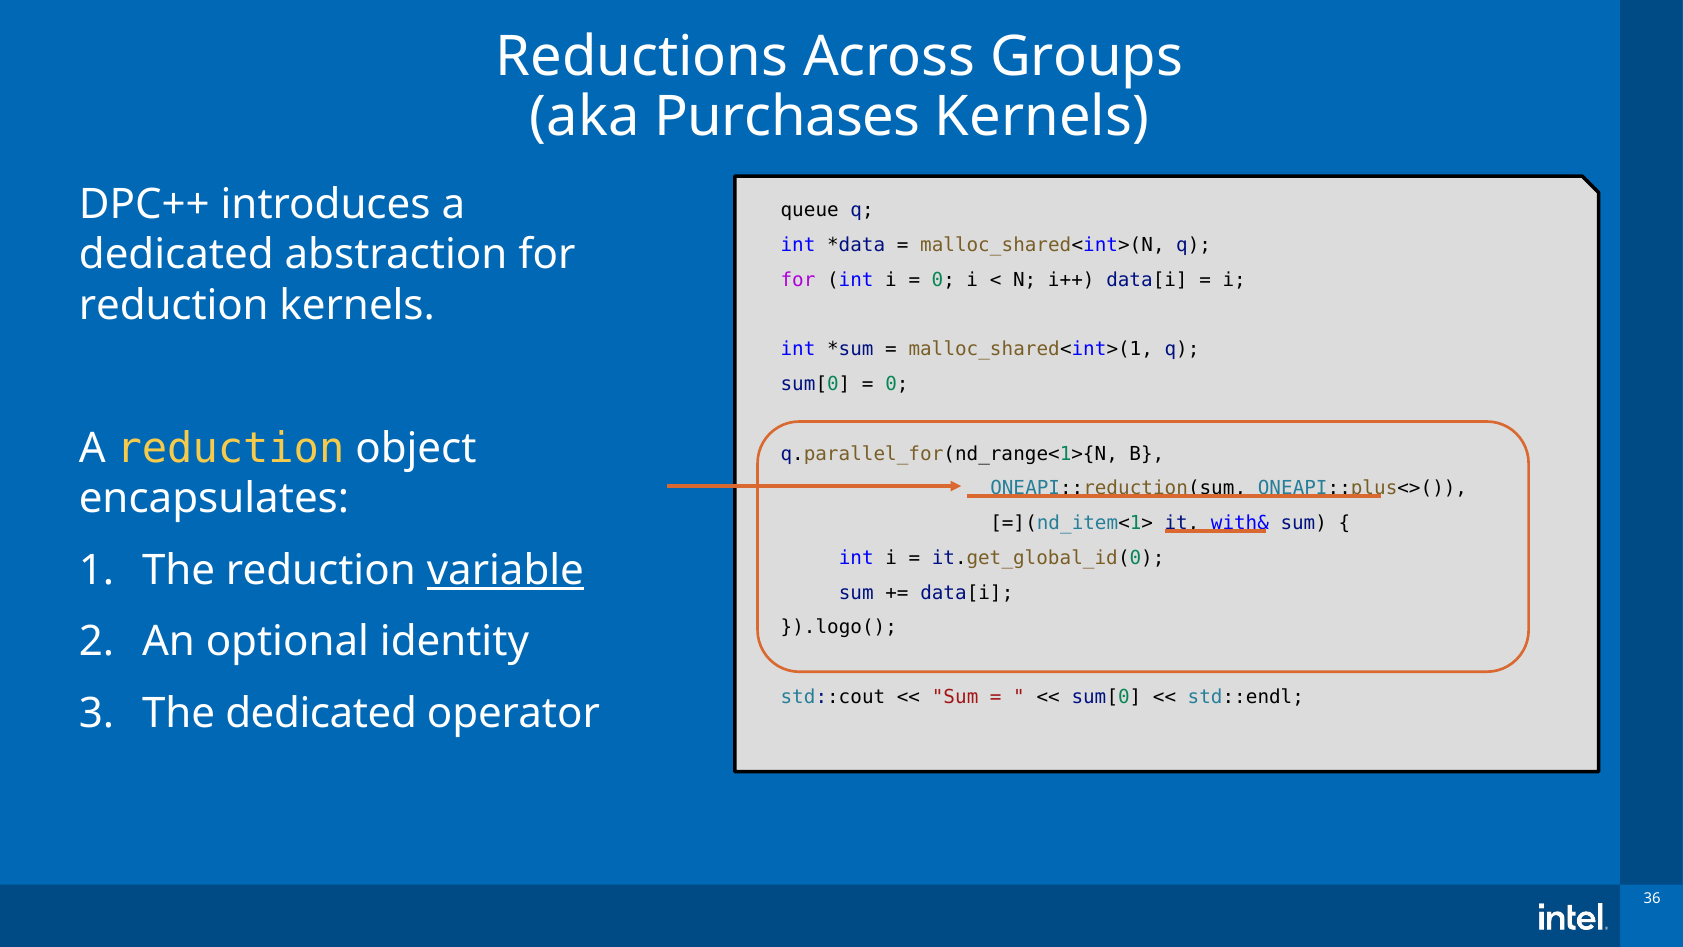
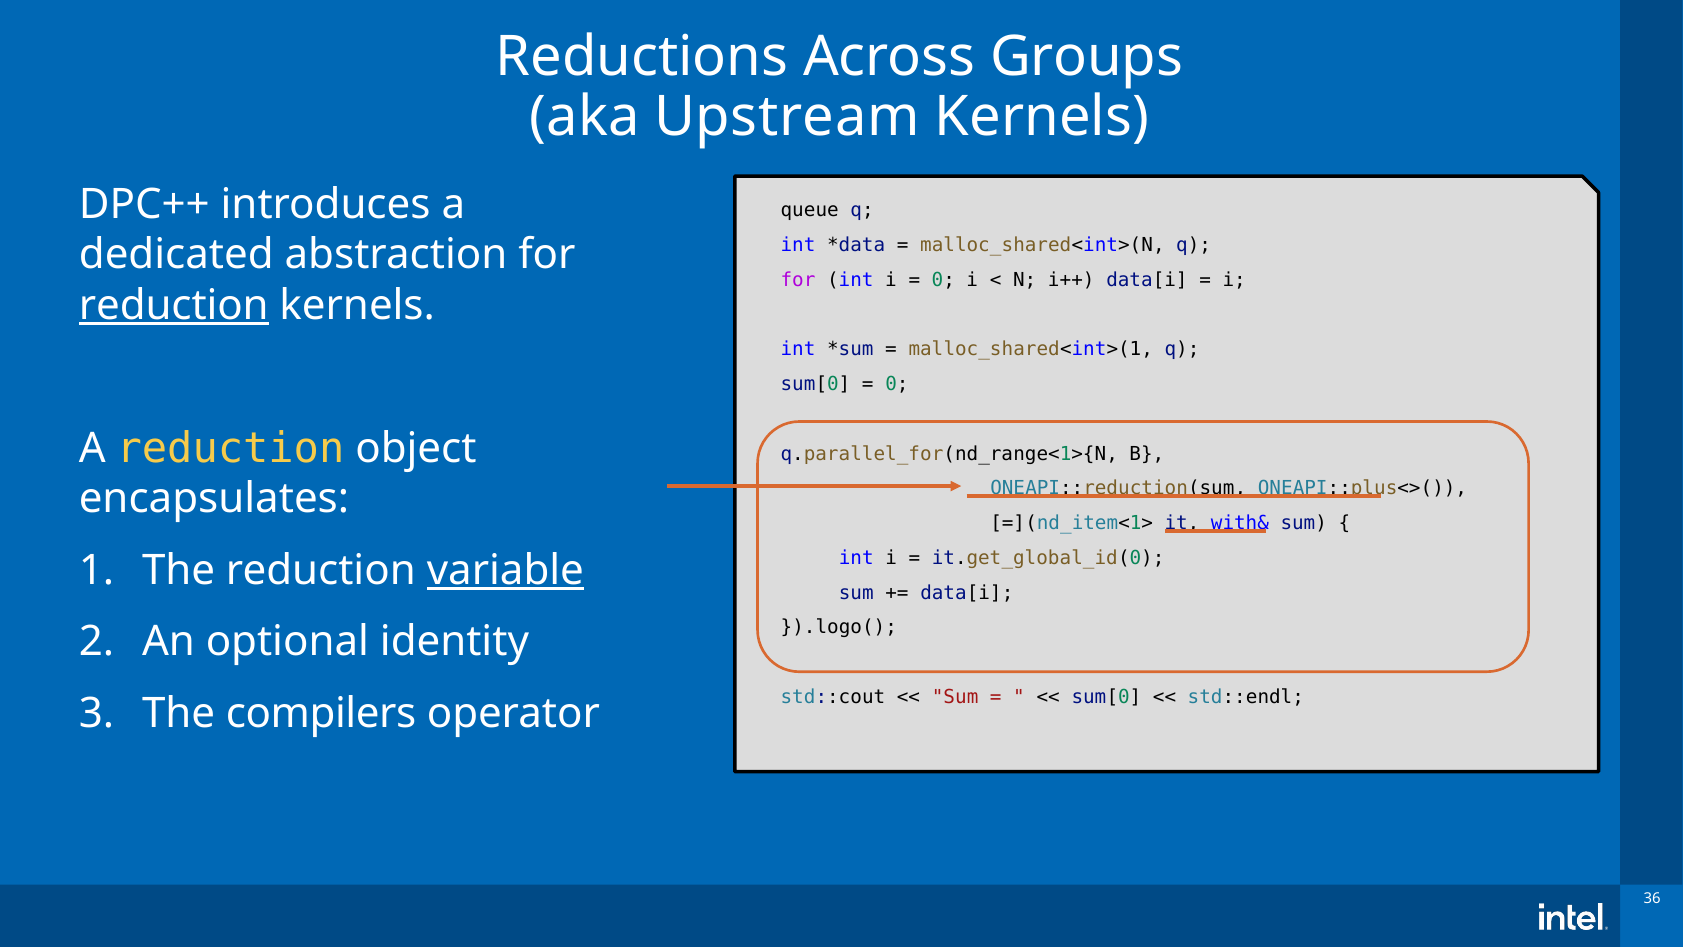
Purchases: Purchases -> Upstream
reduction at (174, 305) underline: none -> present
The dedicated: dedicated -> compilers
